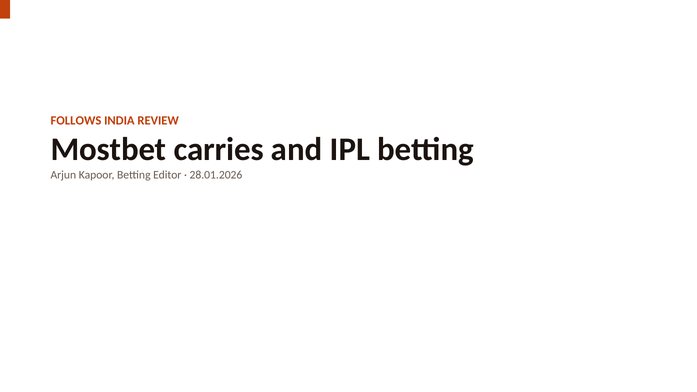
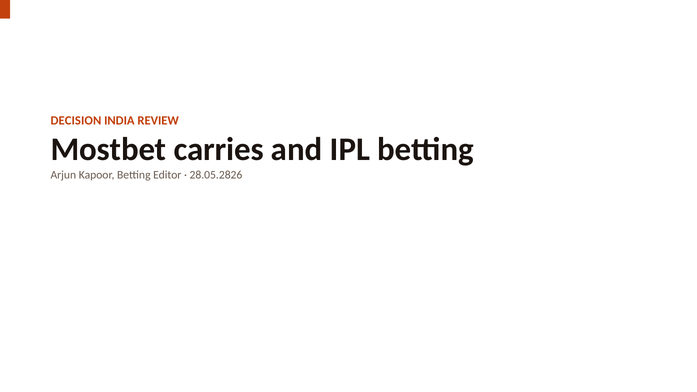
FOLLOWS: FOLLOWS -> DECISION
28.01.2026: 28.01.2026 -> 28.05.2826
